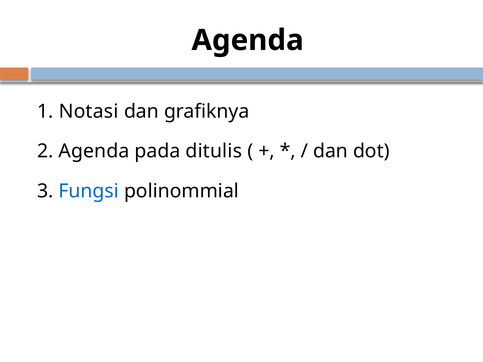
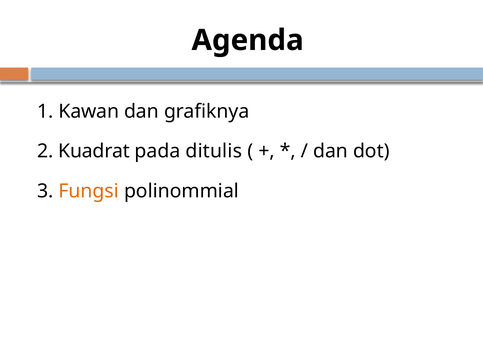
Notasi: Notasi -> Kawan
2 Agenda: Agenda -> Kuadrat
Fungsi colour: blue -> orange
